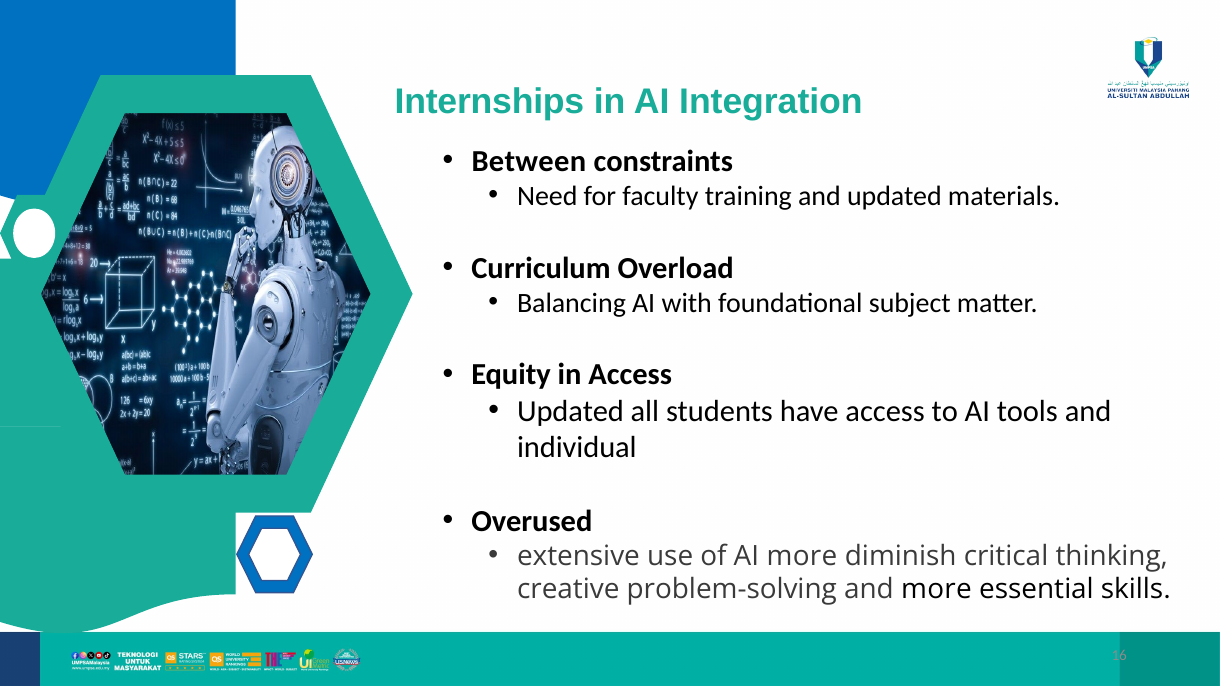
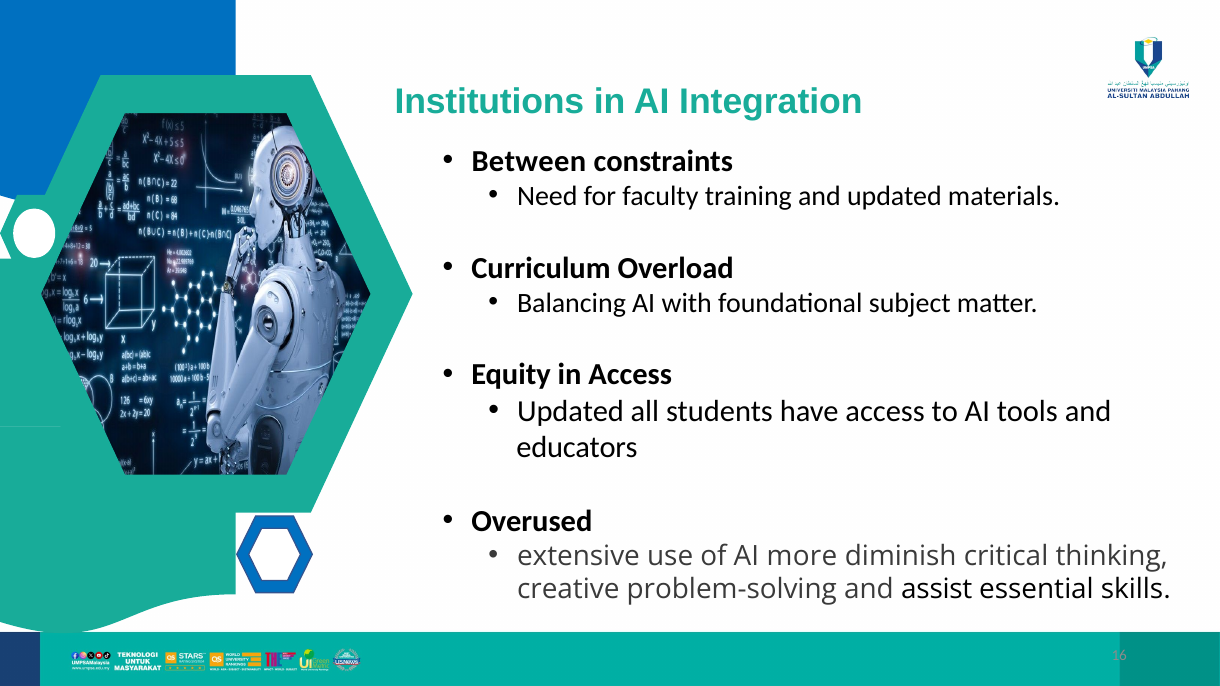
Internships: Internships -> Institutions
individual: individual -> educators
and more: more -> assist
